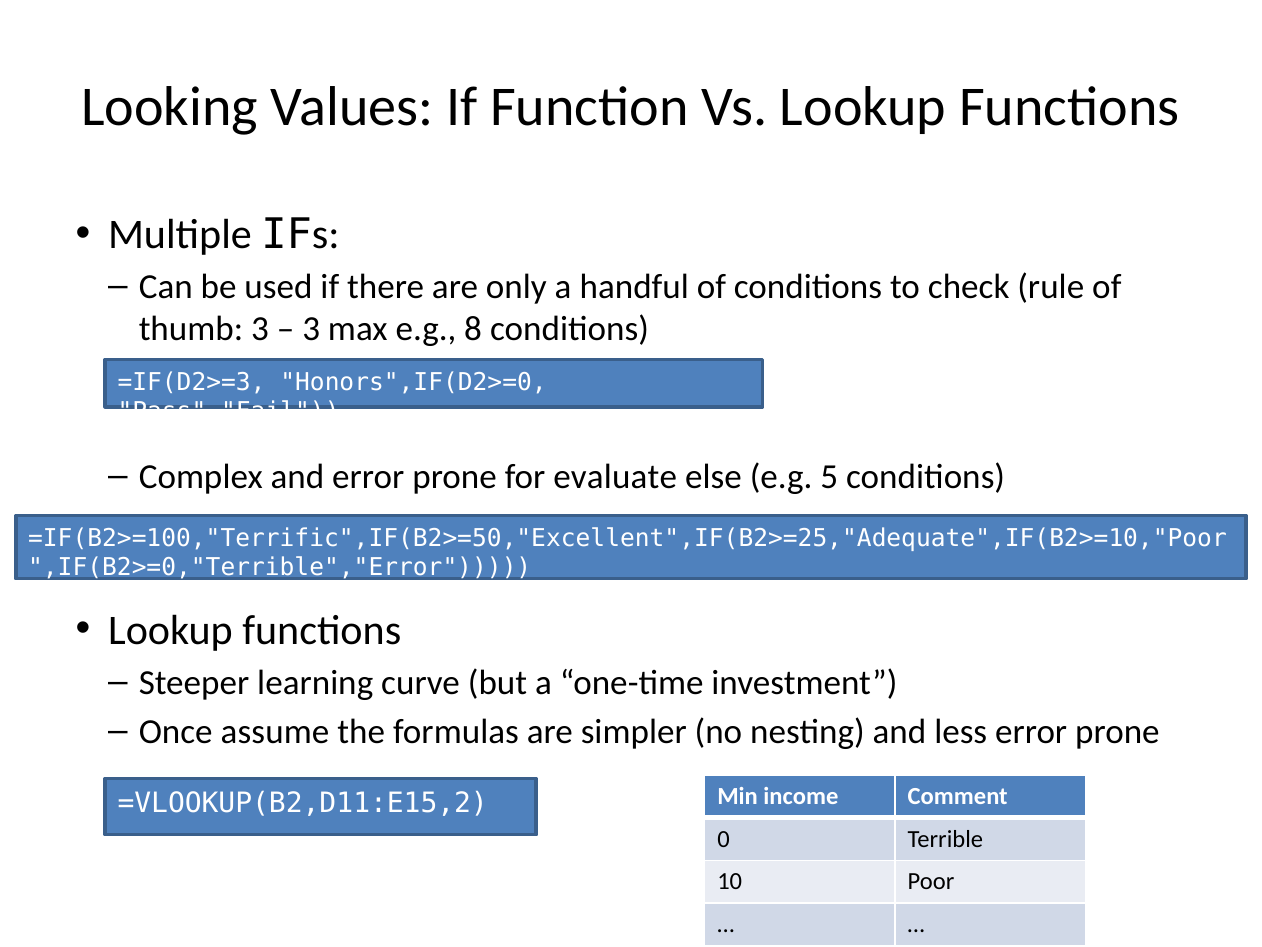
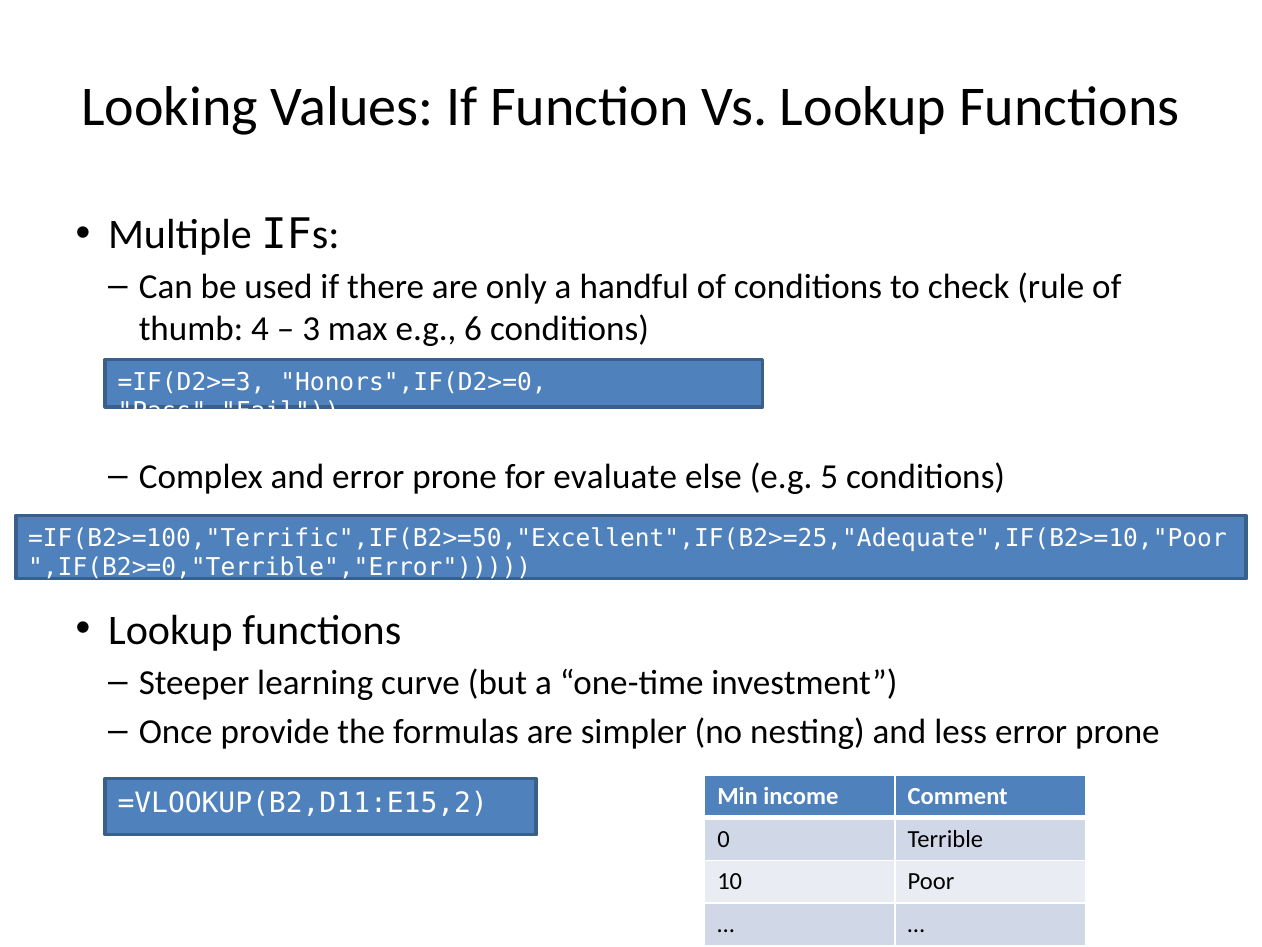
thumb 3: 3 -> 4
8: 8 -> 6
assume: assume -> provide
